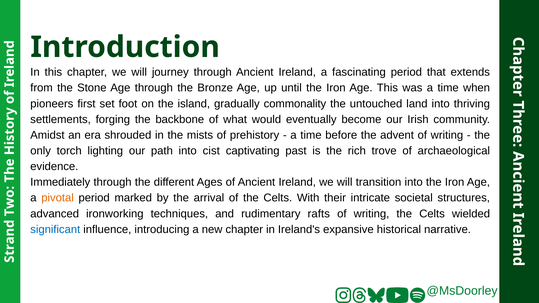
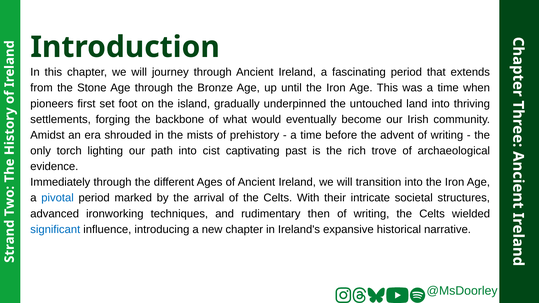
commonality: commonality -> underpinned
pivotal colour: orange -> blue
rafts: rafts -> then
